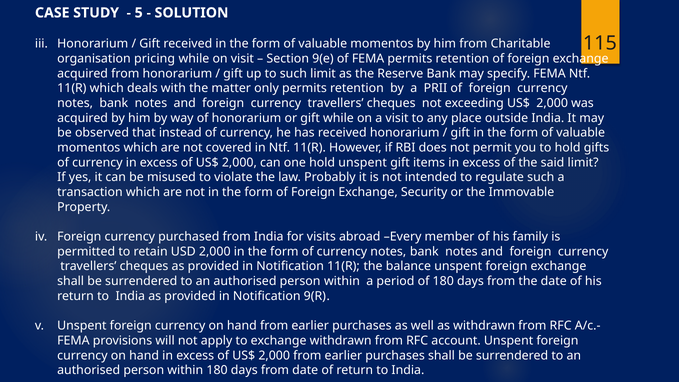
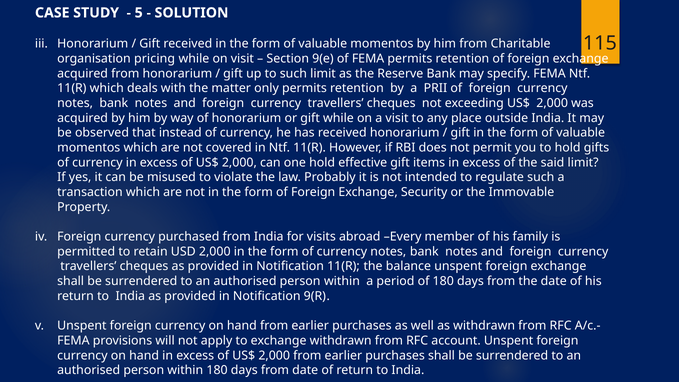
hold unspent: unspent -> effective
